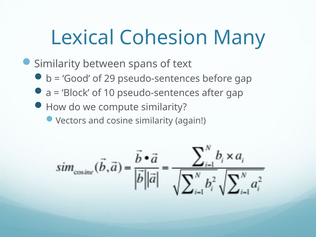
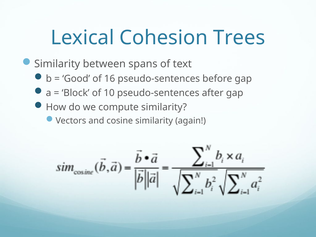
Many: Many -> Trees
29: 29 -> 16
